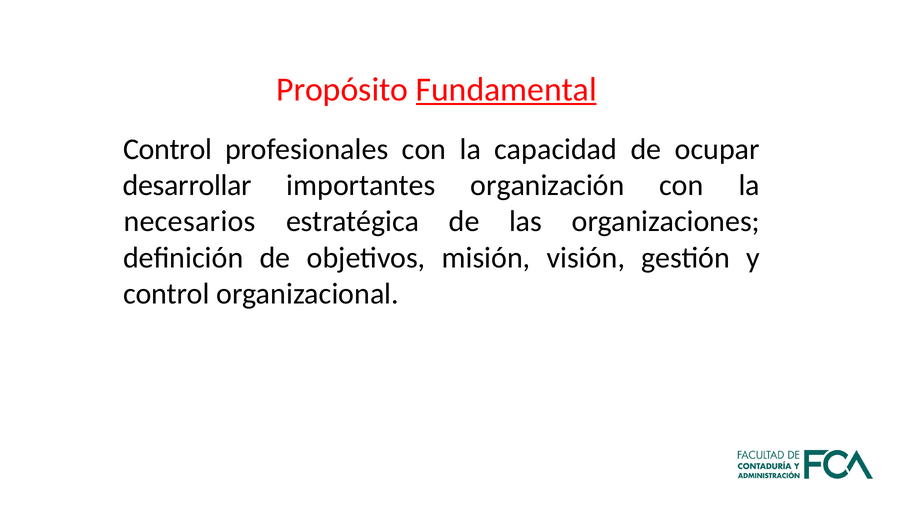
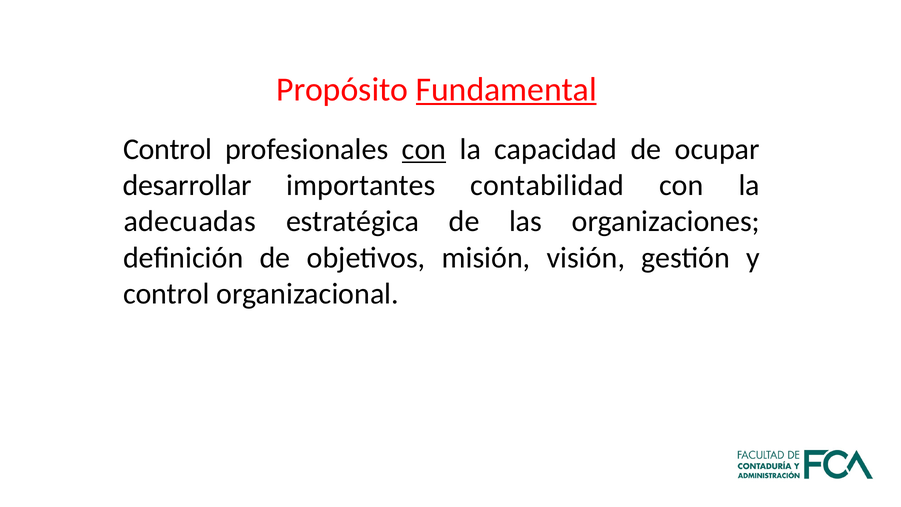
con at (424, 149) underline: none -> present
organización: organización -> contabilidad
necesarios: necesarios -> adecuadas
